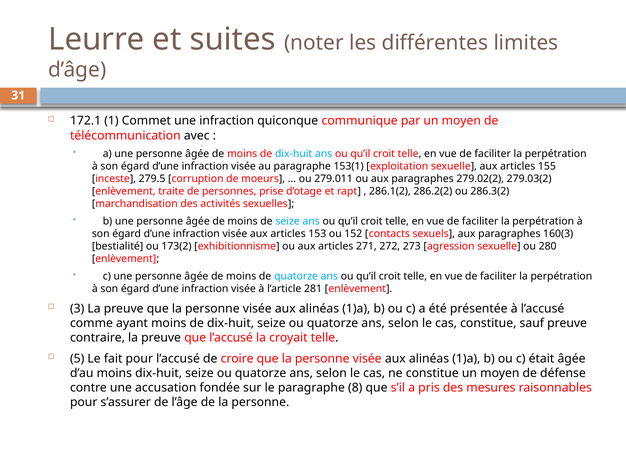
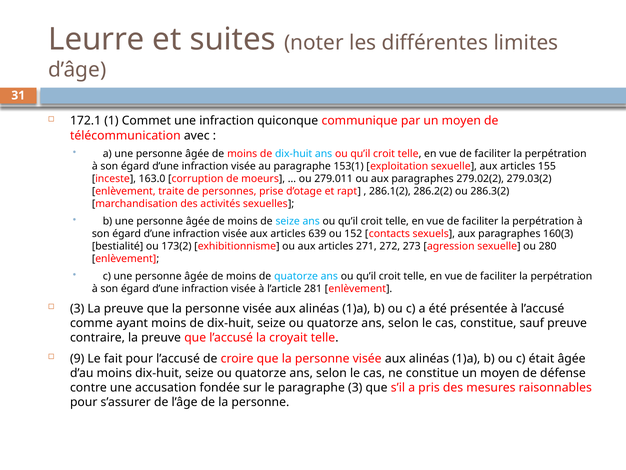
279.5: 279.5 -> 163.0
153: 153 -> 639
5: 5 -> 9
paragraphe 8: 8 -> 3
